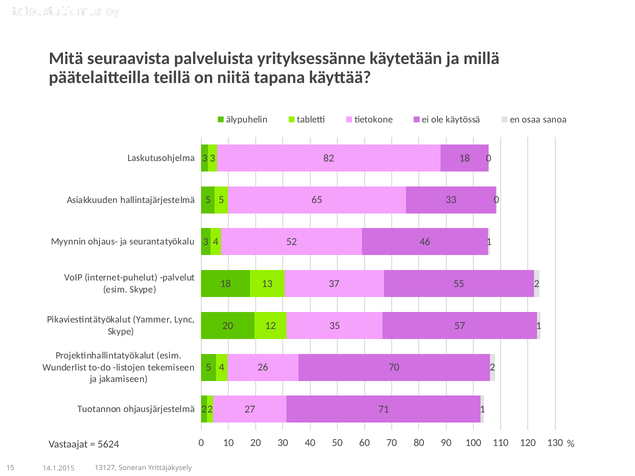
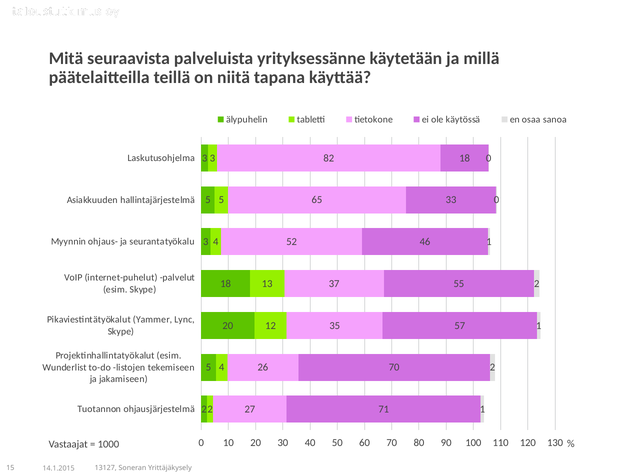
5624: 5624 -> 1000
